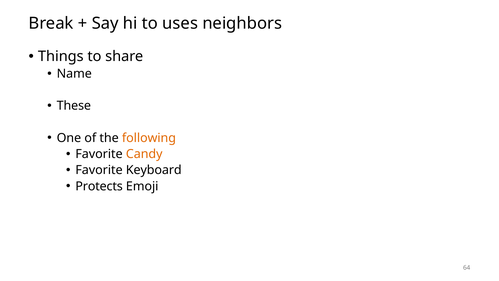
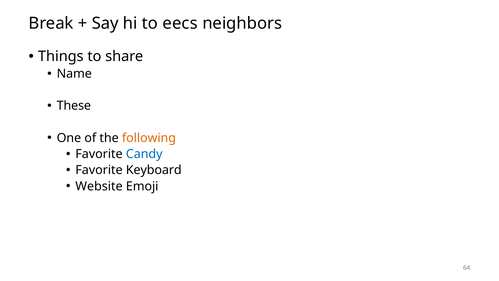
uses: uses -> eecs
Candy colour: orange -> blue
Protects: Protects -> Website
